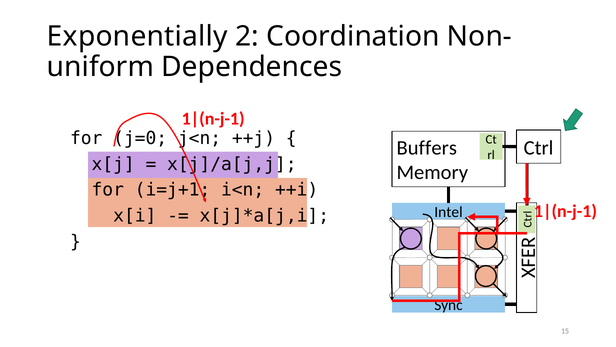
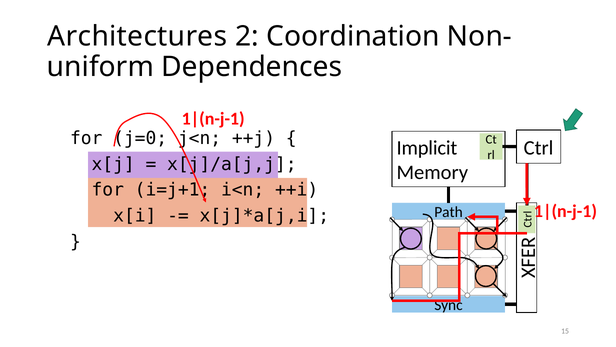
Exponentially: Exponentially -> Architectures
Buffers: Buffers -> Implicit
Intel: Intel -> Path
